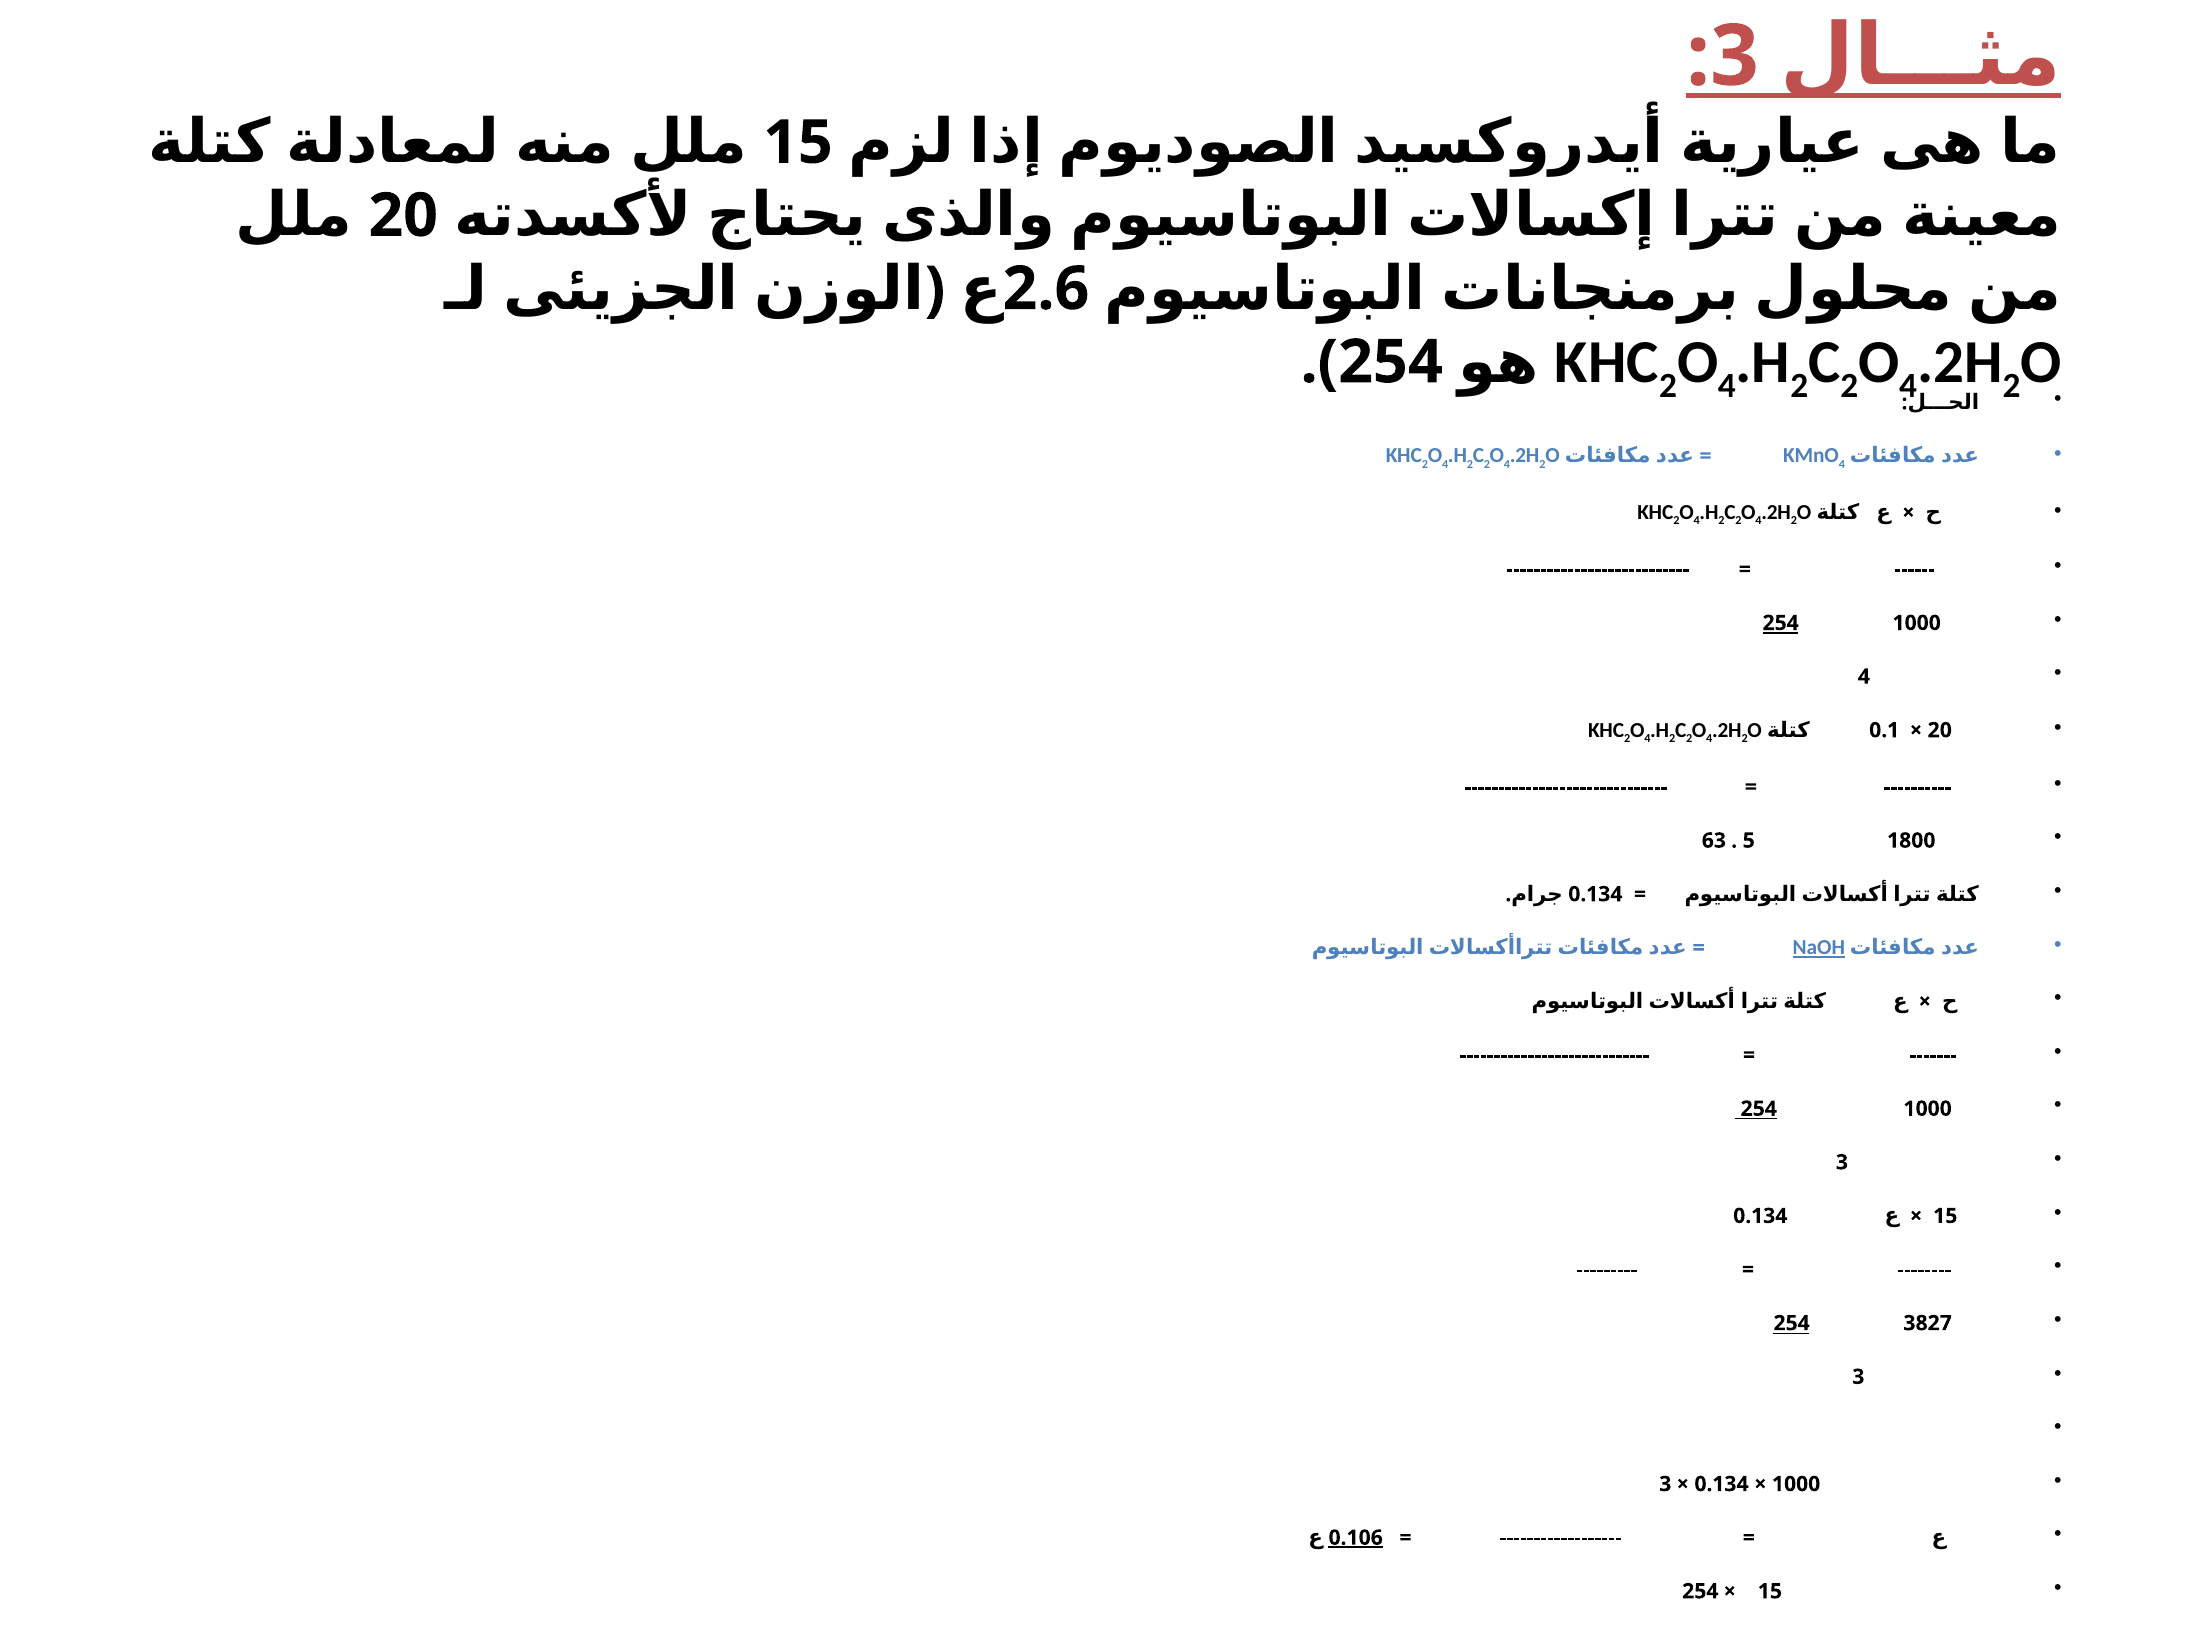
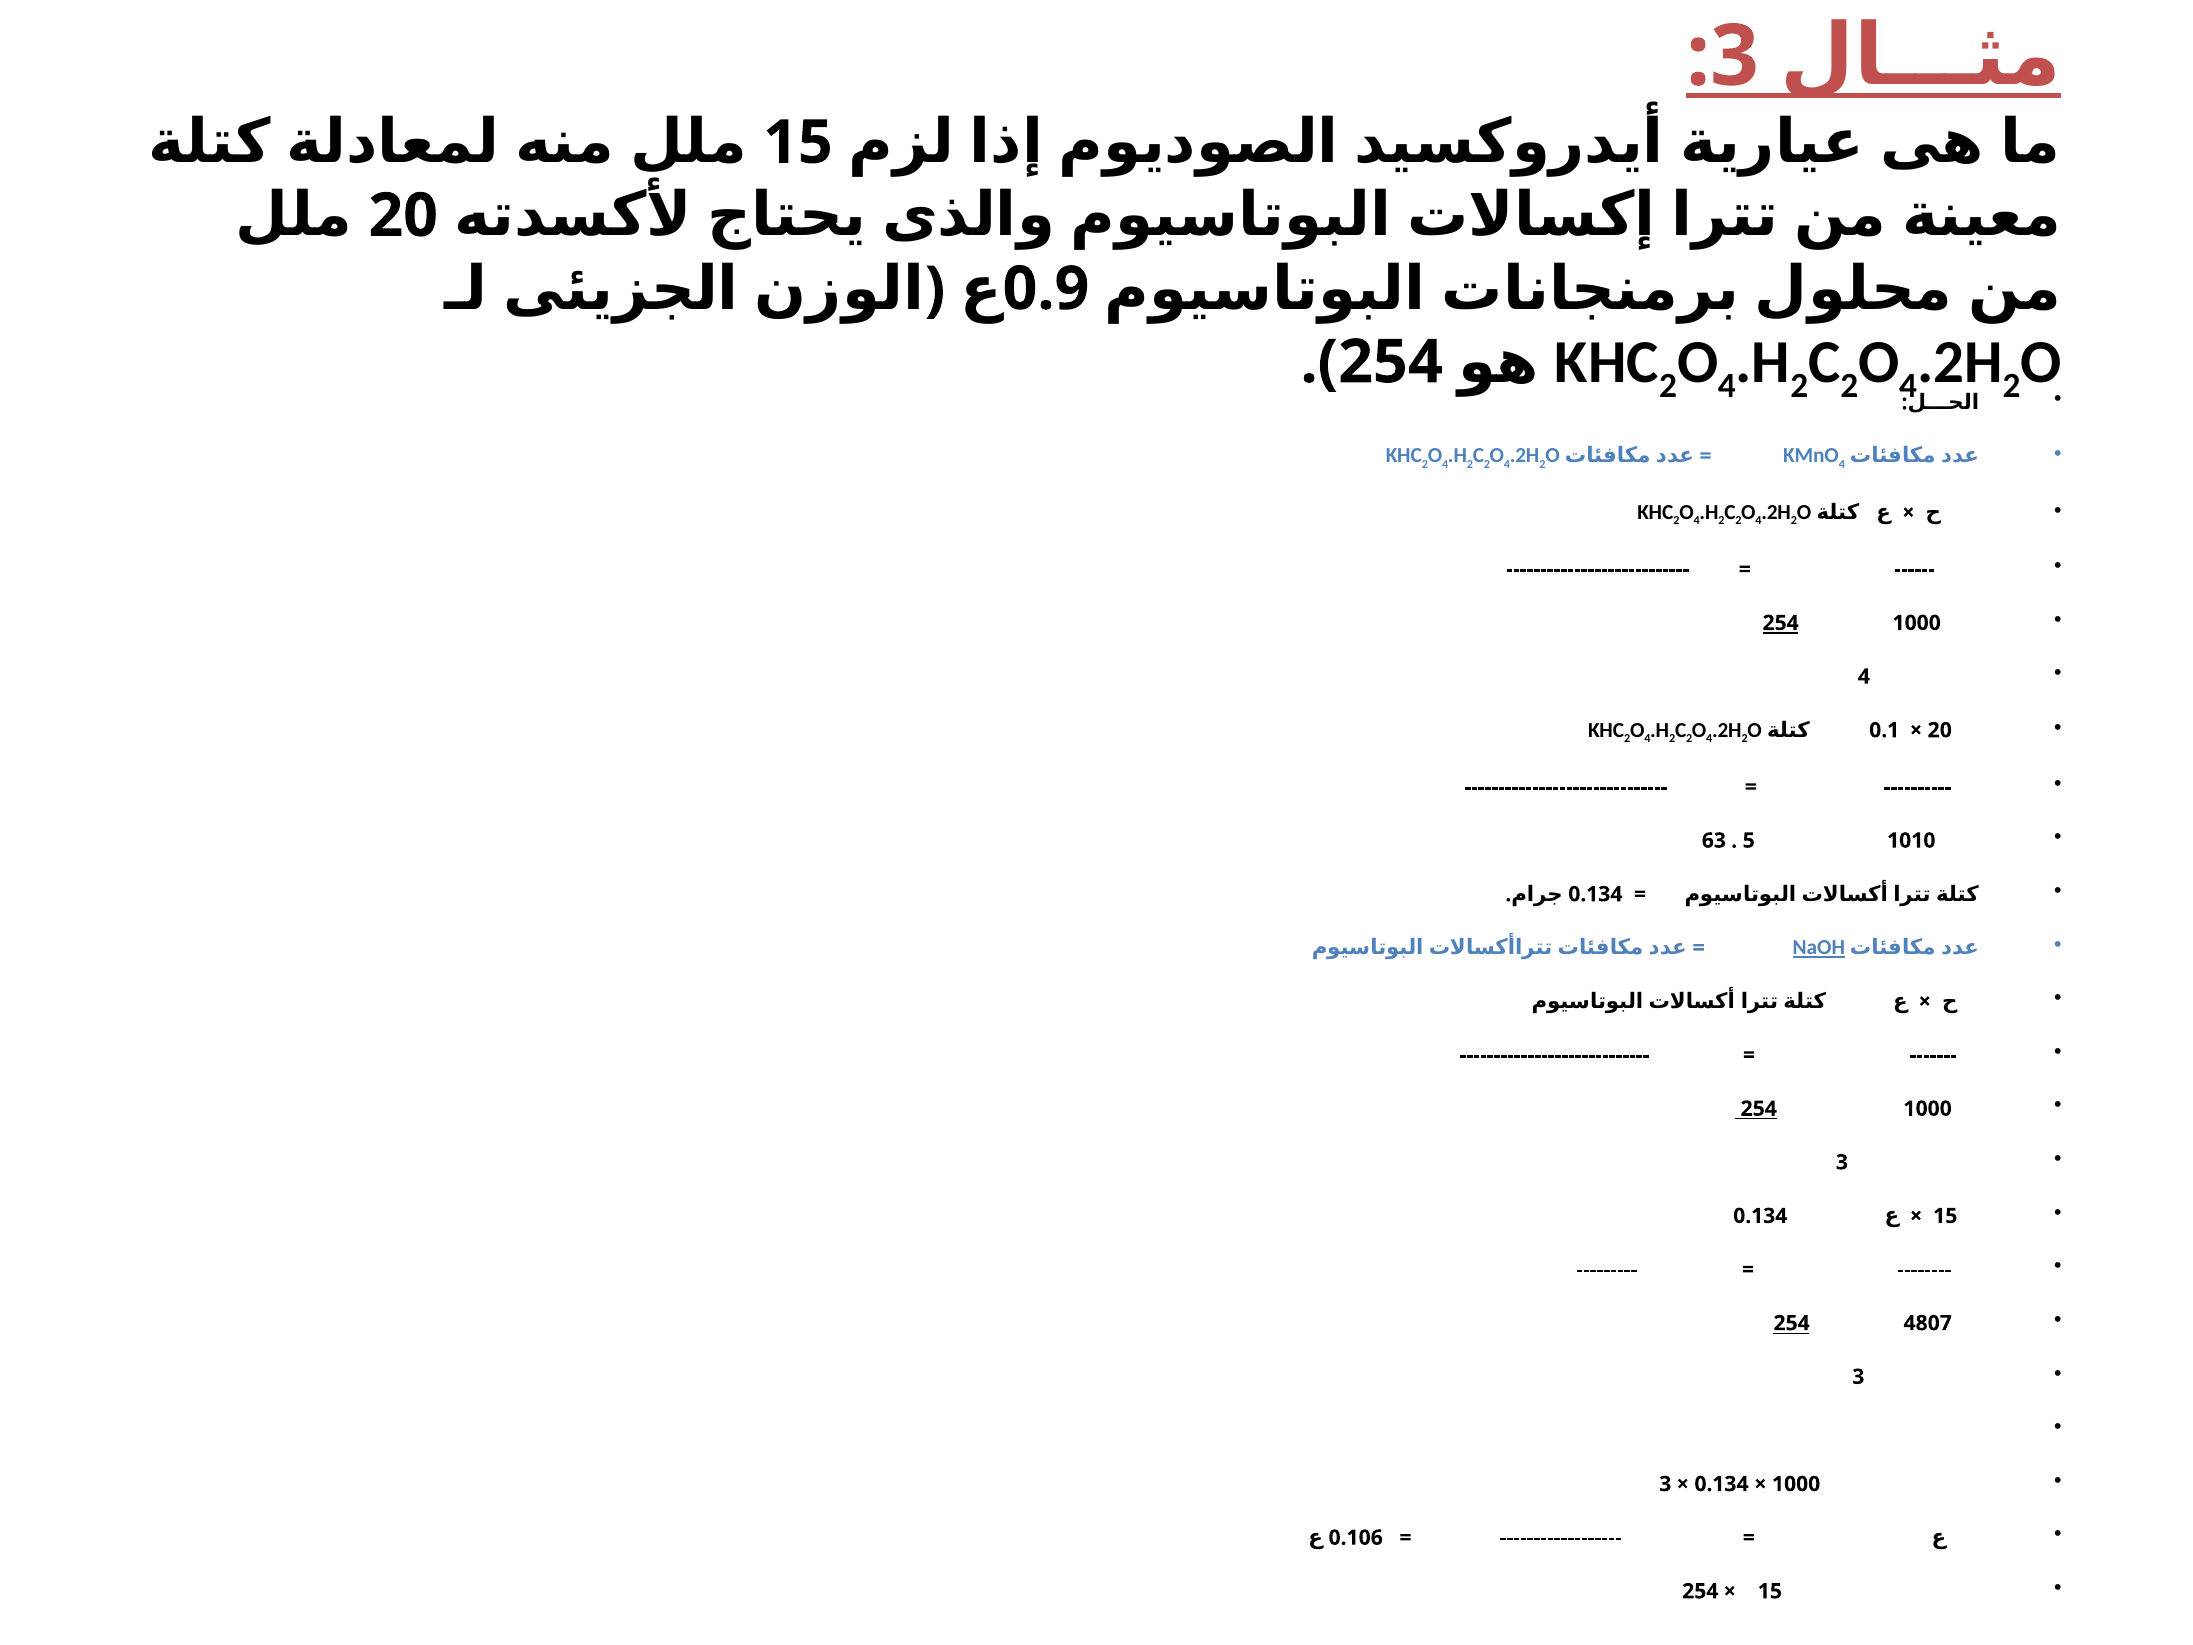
2.6: 2.6 -> 0.9
1800: 1800 -> 1010
3827: 3827 -> 4807
0.106 underline: present -> none
